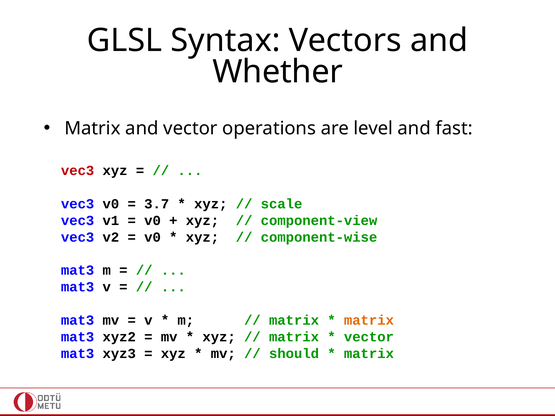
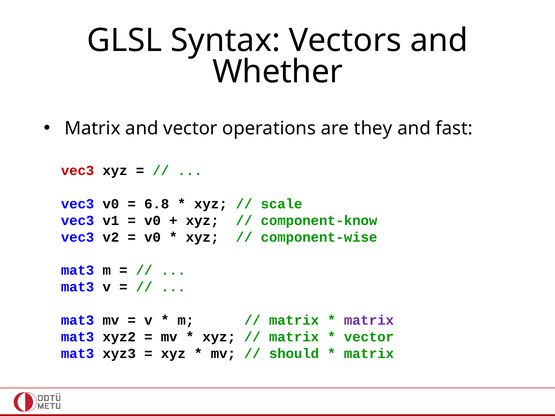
level: level -> they
3.7: 3.7 -> 6.8
component-view: component-view -> component-know
matrix at (369, 321) colour: orange -> purple
